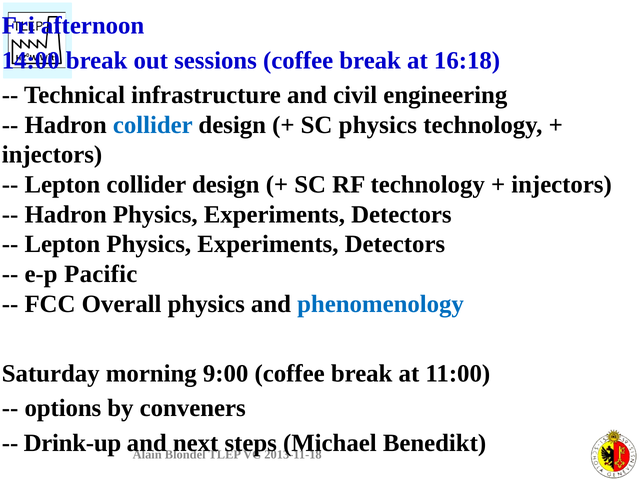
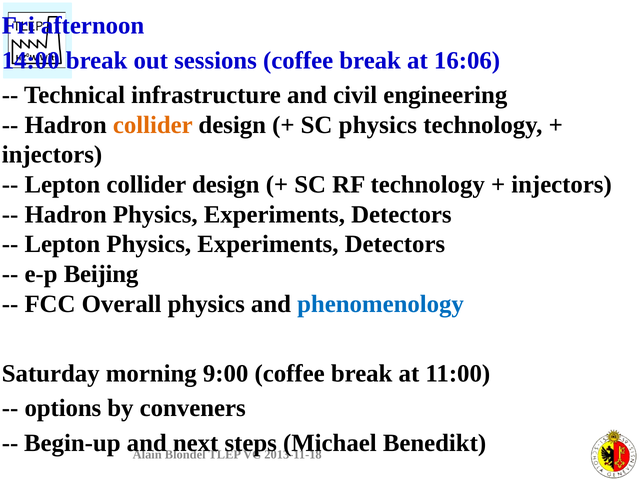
16:18: 16:18 -> 16:06
collider at (153, 125) colour: blue -> orange
Pacific: Pacific -> Beijing
Drink-up: Drink-up -> Begin-up
